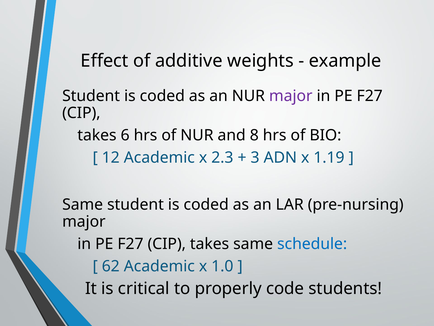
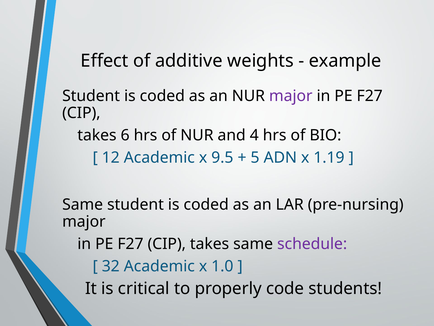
8: 8 -> 4
2.3: 2.3 -> 9.5
3: 3 -> 5
schedule colour: blue -> purple
62: 62 -> 32
